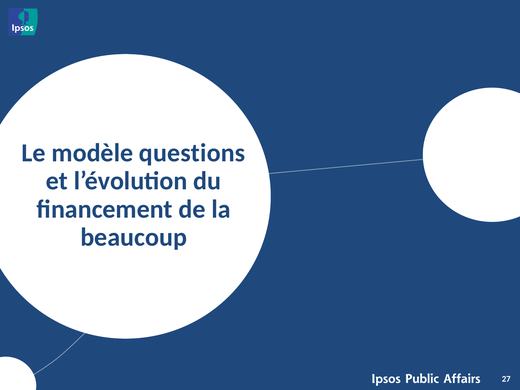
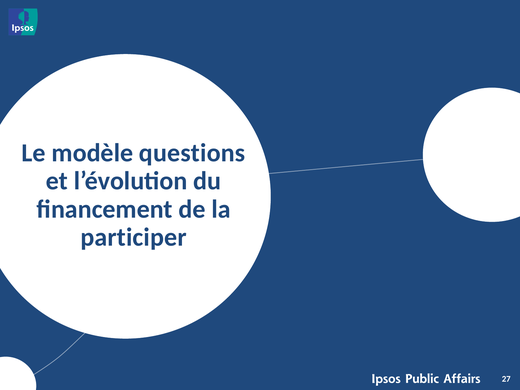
beaucoup: beaucoup -> participer
